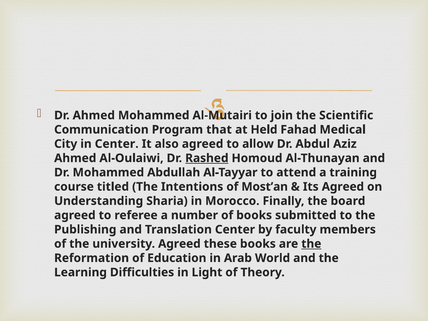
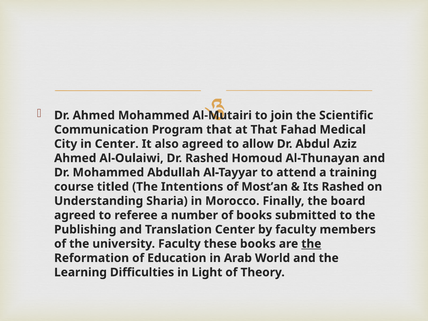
at Held: Held -> That
Rashed at (207, 158) underline: present -> none
Its Agreed: Agreed -> Rashed
university Agreed: Agreed -> Faculty
